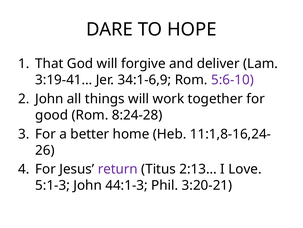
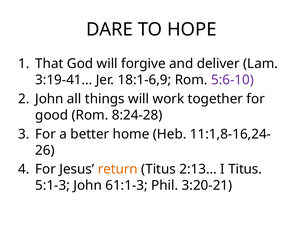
34:1-6,9: 34:1-6,9 -> 18:1-6,9
return colour: purple -> orange
I Love: Love -> Titus
44:1-3: 44:1-3 -> 61:1-3
